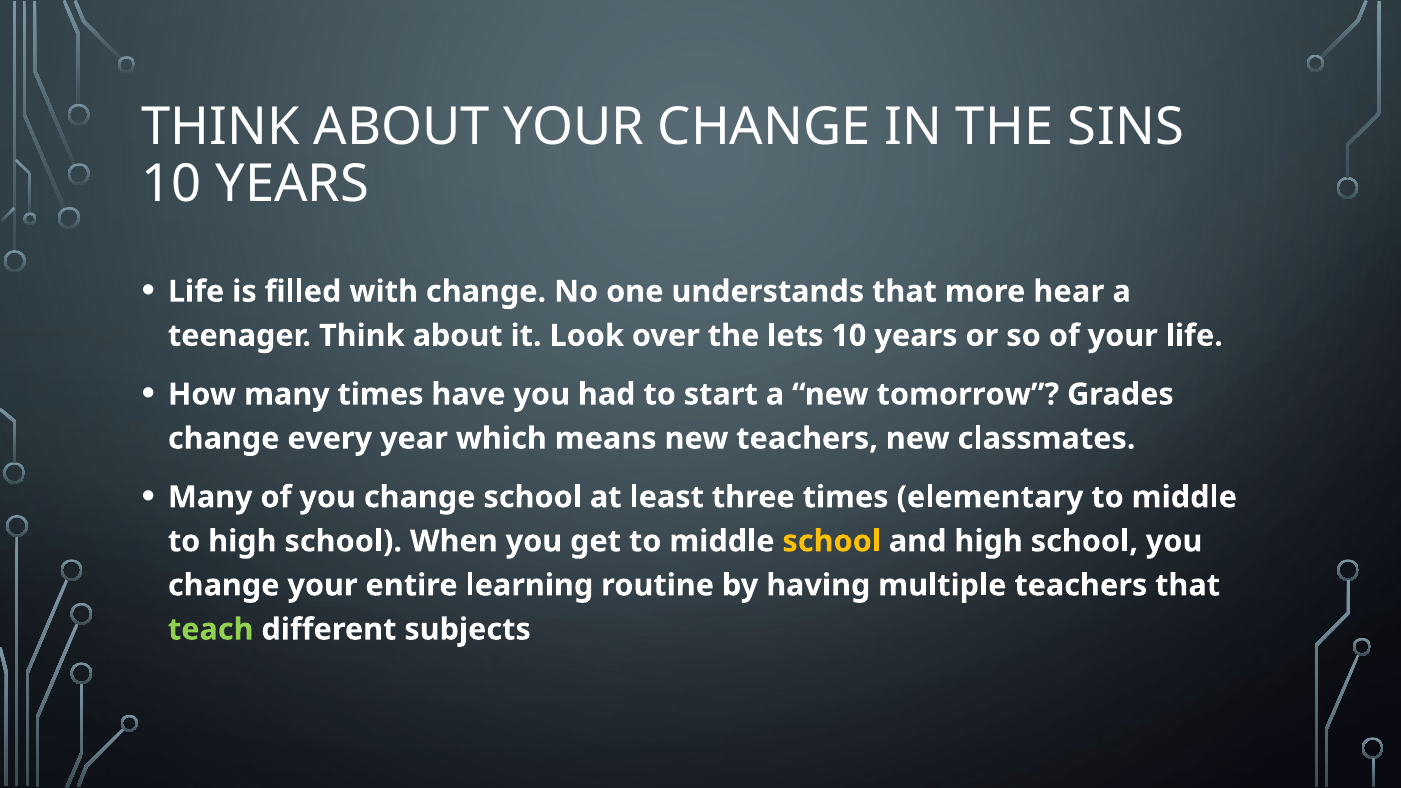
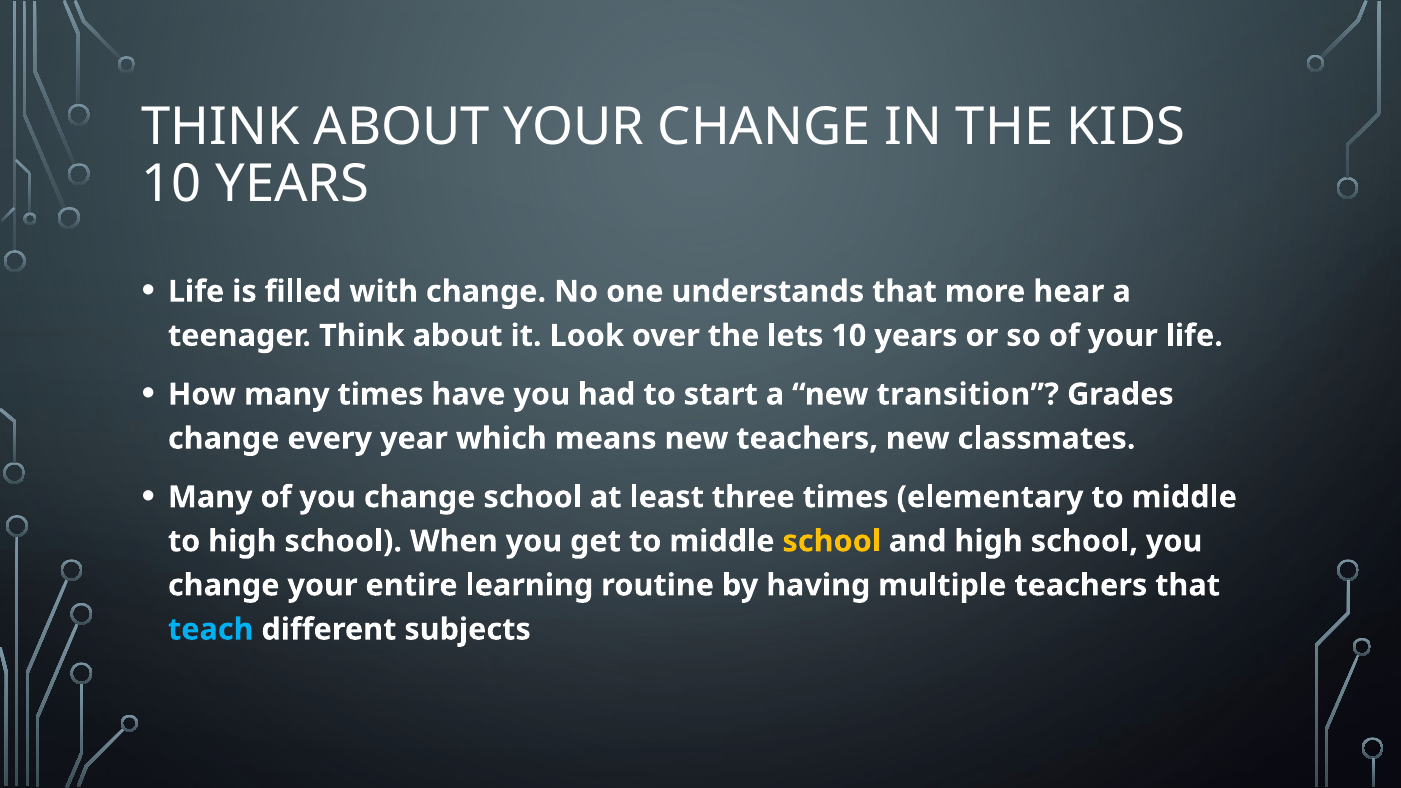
SINS: SINS -> KIDS
tomorrow: tomorrow -> transition
teach colour: light green -> light blue
